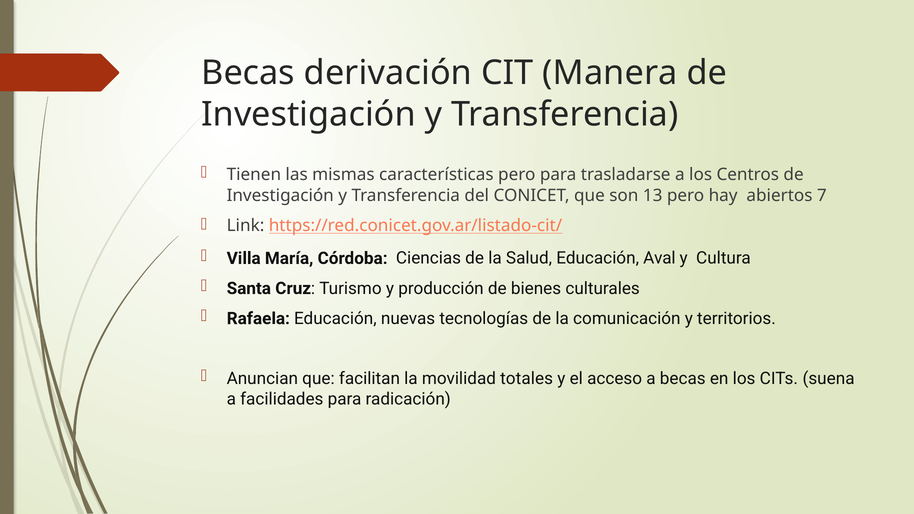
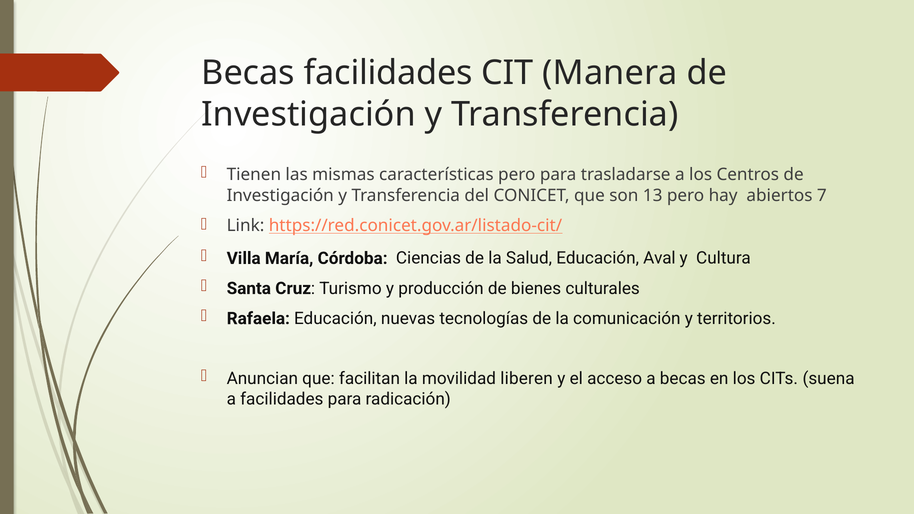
Becas derivación: derivación -> facilidades
totales: totales -> liberen
